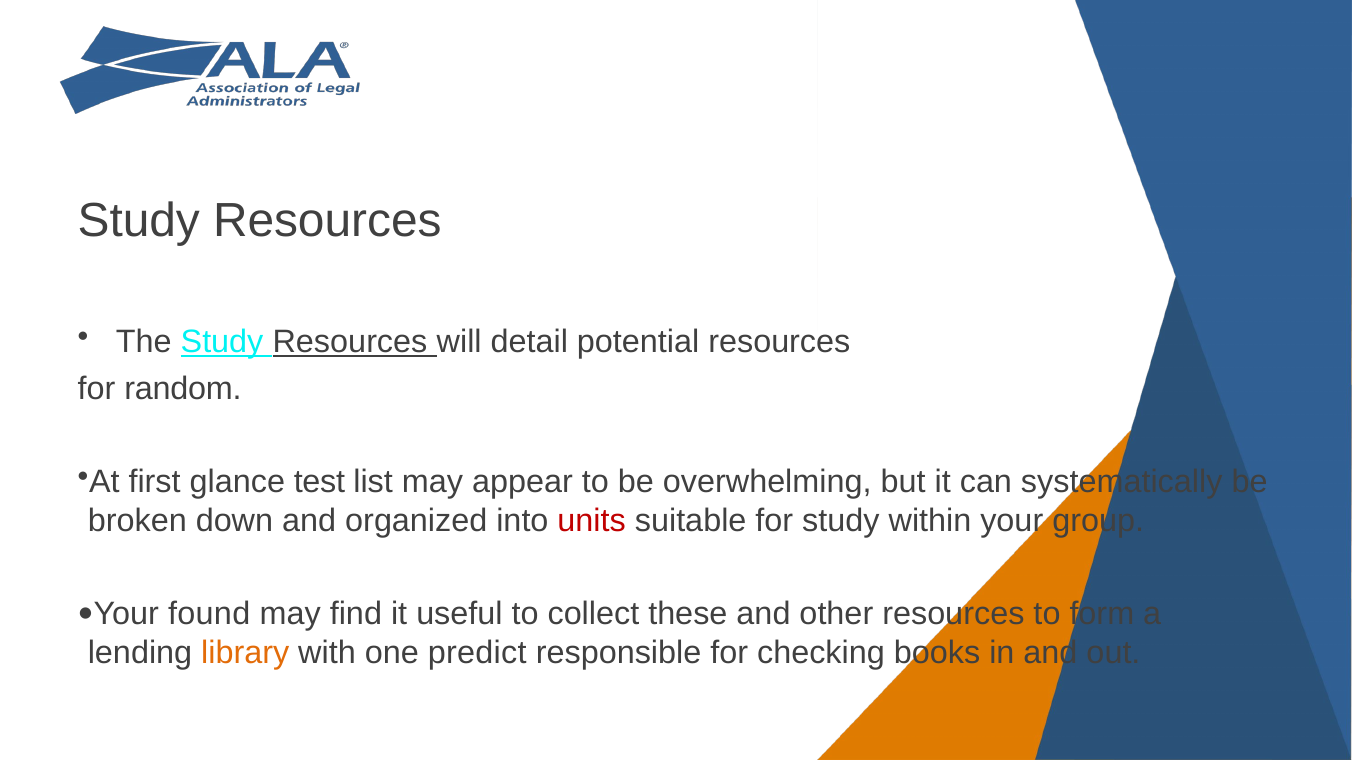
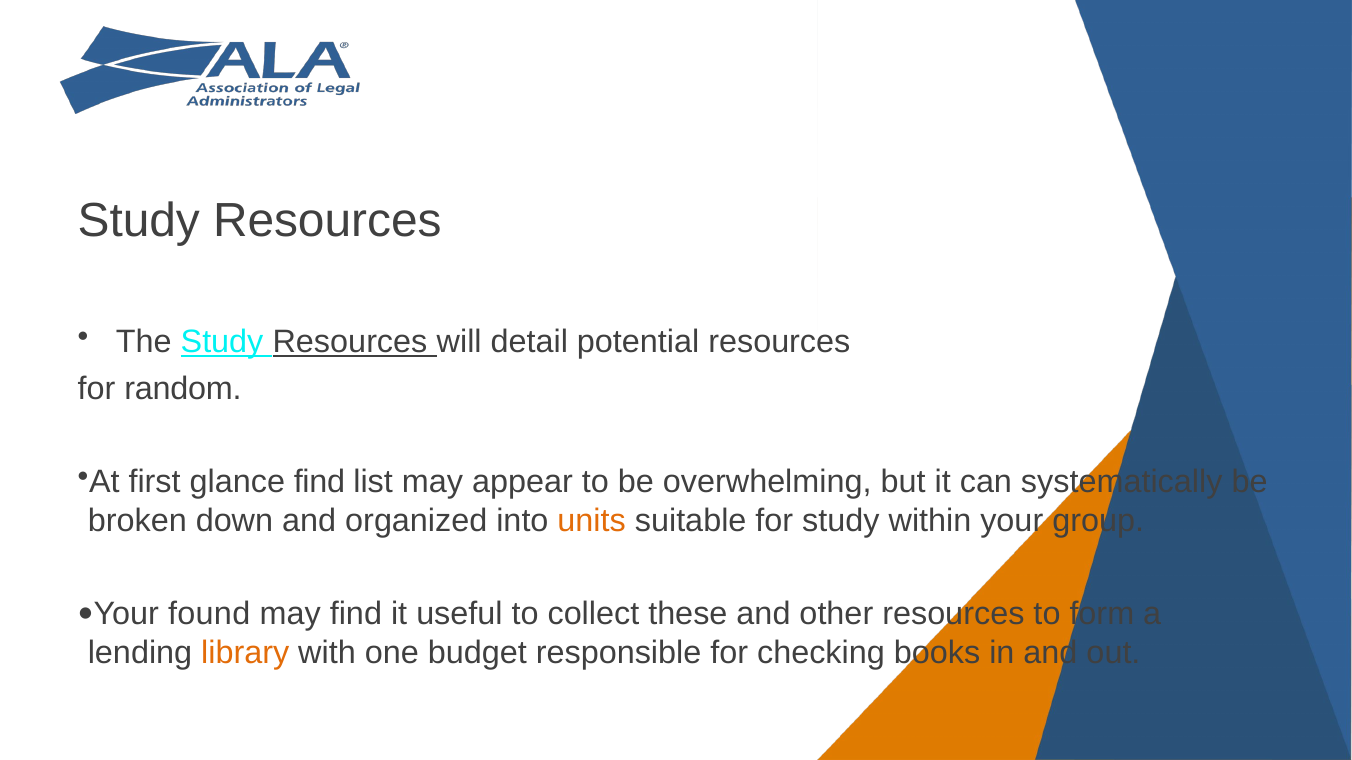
glance test: test -> find
units colour: red -> orange
predict: predict -> budget
